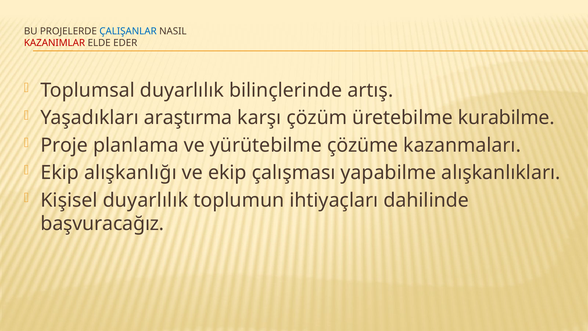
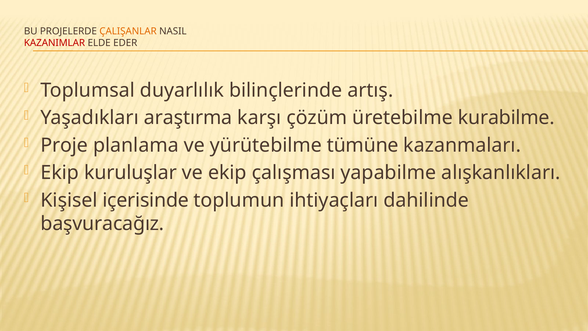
ÇALIŞANLAR colour: blue -> orange
çözüme: çözüme -> tümüne
alışkanlığı: alışkanlığı -> kuruluşlar
Kişisel duyarlılık: duyarlılık -> içerisinde
